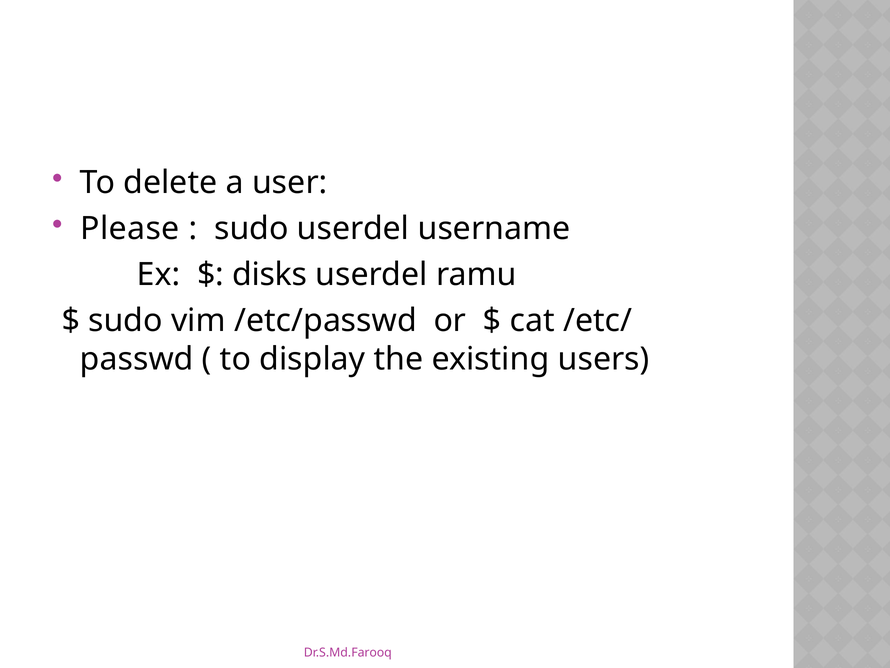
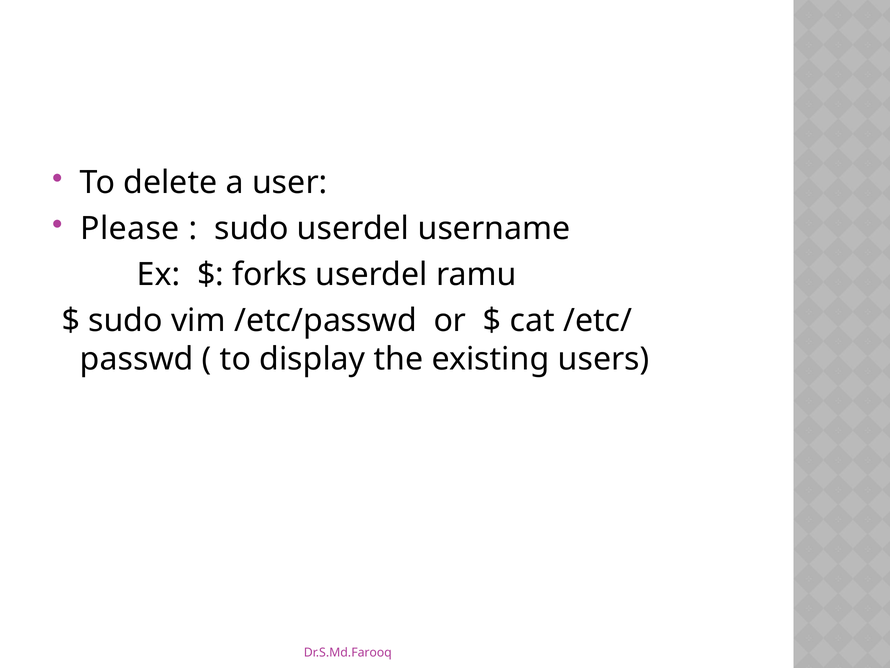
disks: disks -> forks
